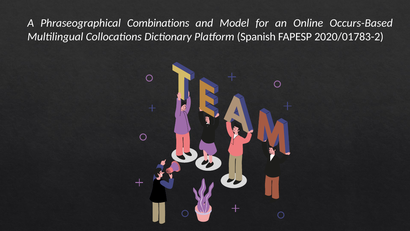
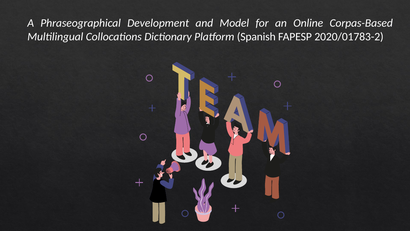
Combinations: Combinations -> Development
Occurs-Based: Occurs-Based -> Corpas-Based
